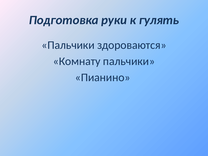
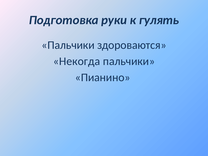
Комнату: Комнату -> Некогда
